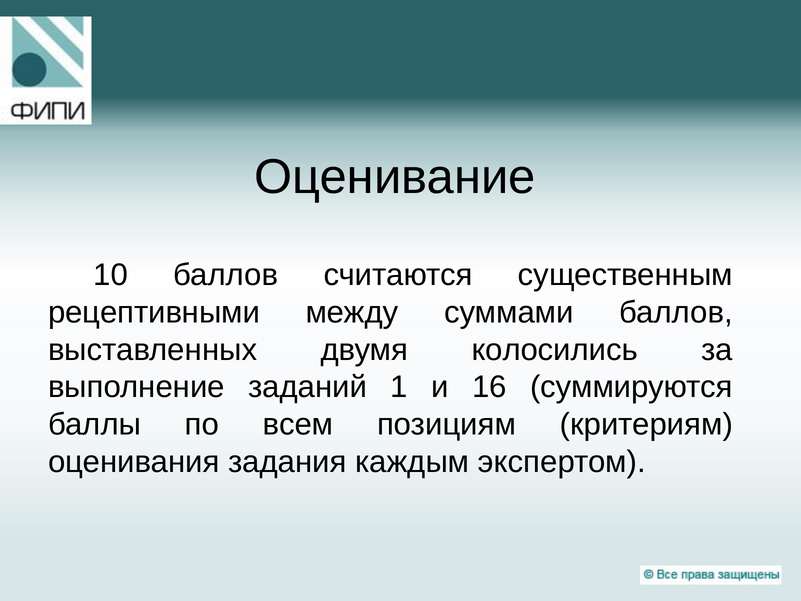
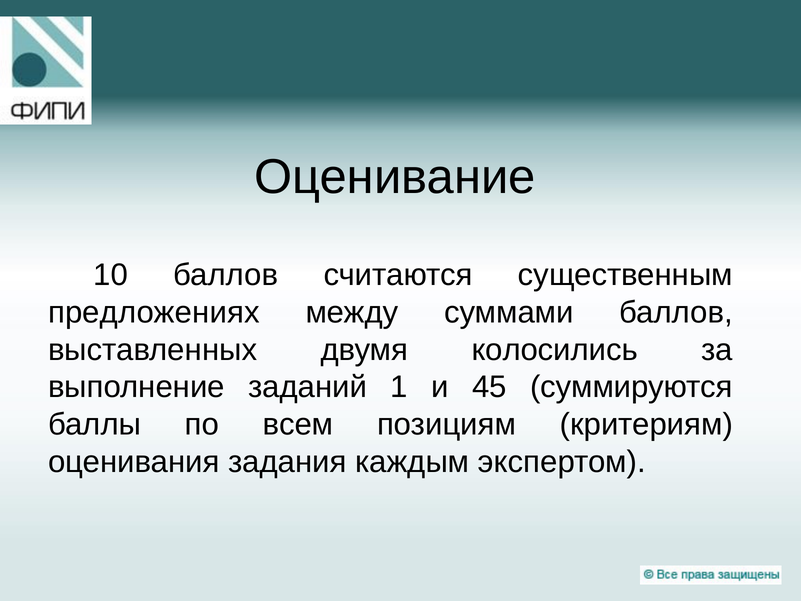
рецептивными: рецептивными -> предложениях
16: 16 -> 45
